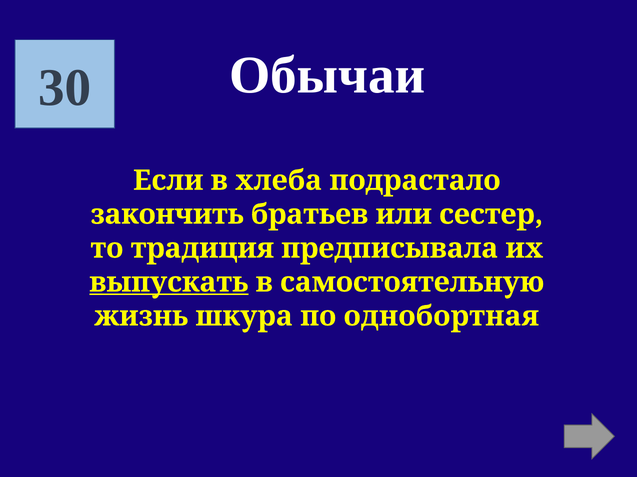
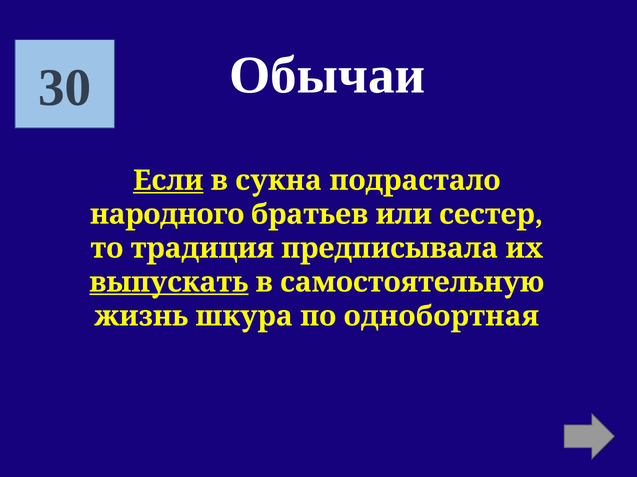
Если underline: none -> present
хлеба: хлеба -> сукна
закончить: закончить -> народного
